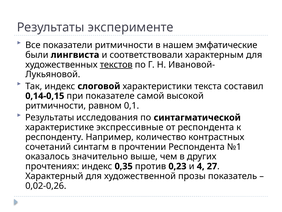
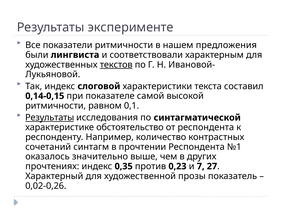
эмфатические: эмфатические -> предложения
Результаты at (50, 117) underline: none -> present
экспрессивные: экспрессивные -> обстоятельство
4: 4 -> 7
